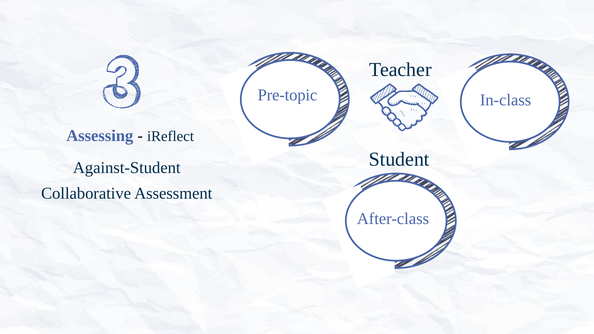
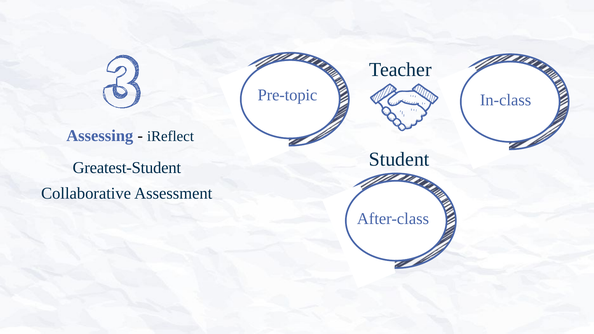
Against-Student: Against-Student -> Greatest-Student
